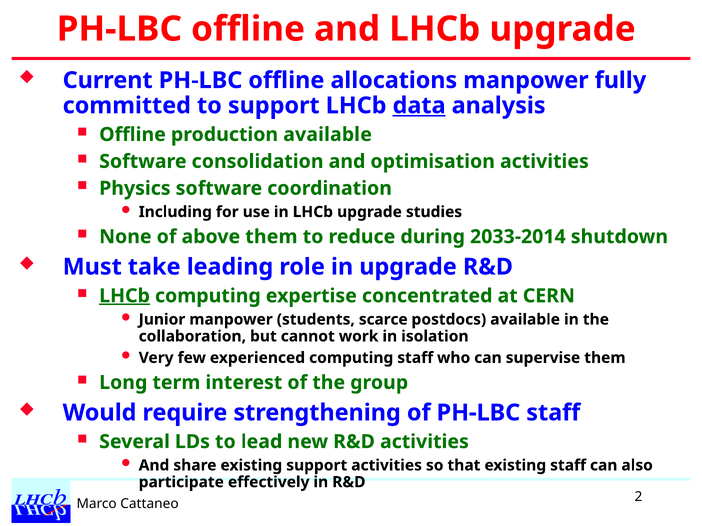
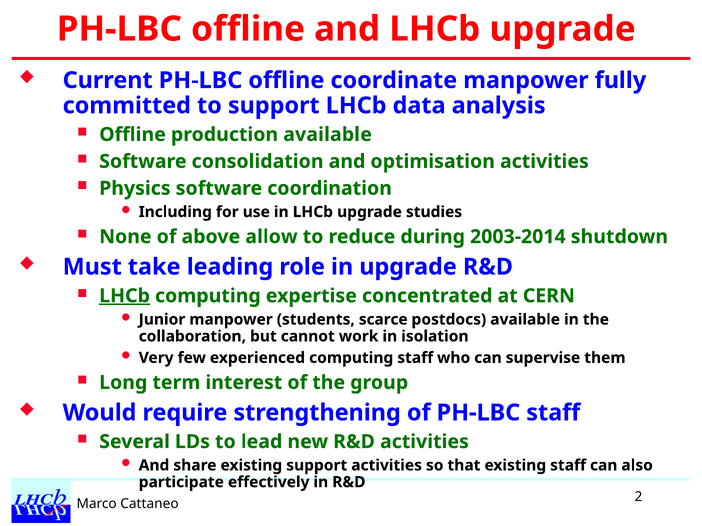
allocations: allocations -> coordinate
data underline: present -> none
above them: them -> allow
2033-2014: 2033-2014 -> 2003-2014
